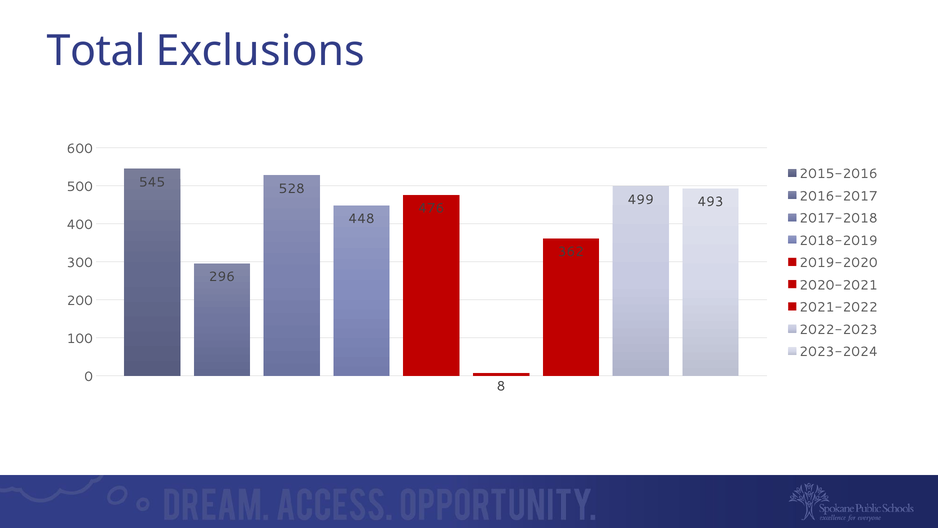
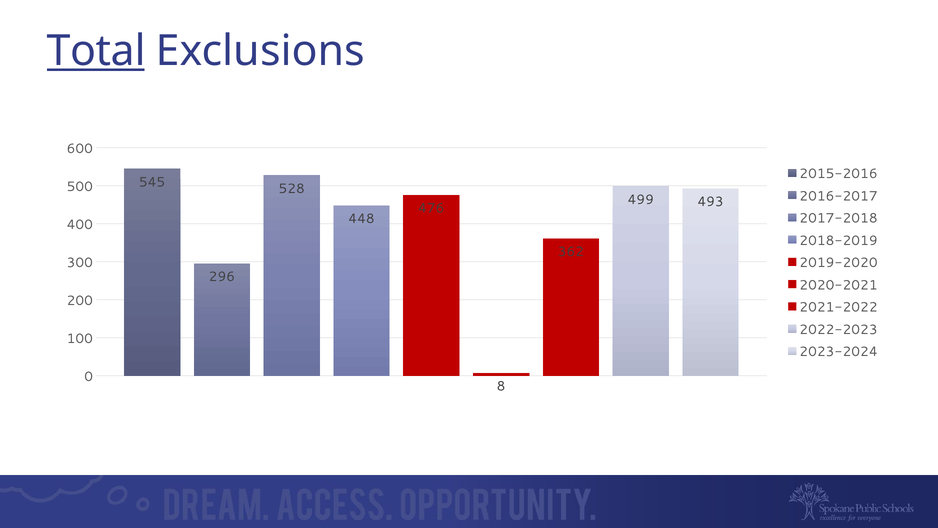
Total underline: none -> present
